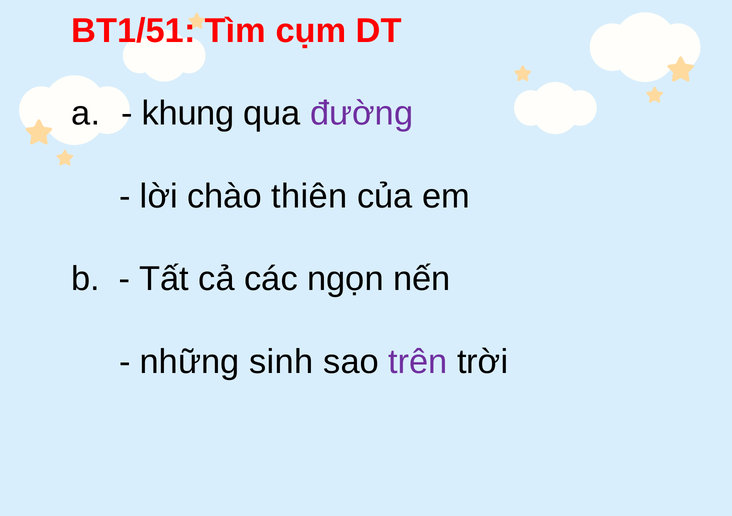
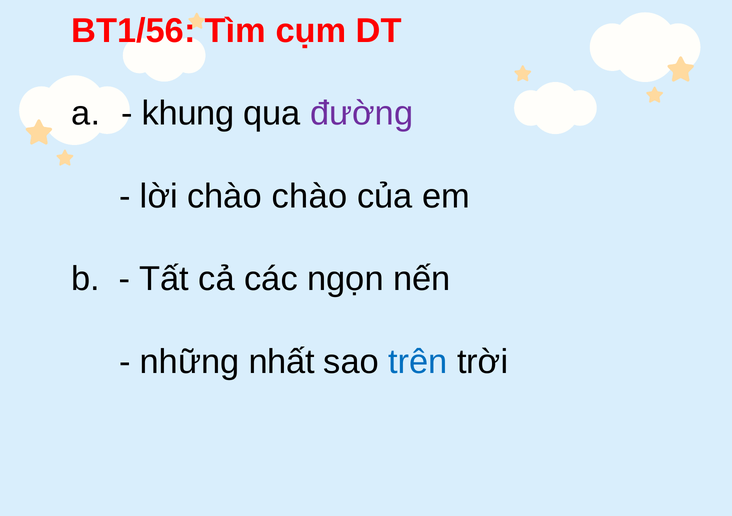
BT1/51: BT1/51 -> BT1/56
chào thiên: thiên -> chào
sinh: sinh -> nhất
trên colour: purple -> blue
